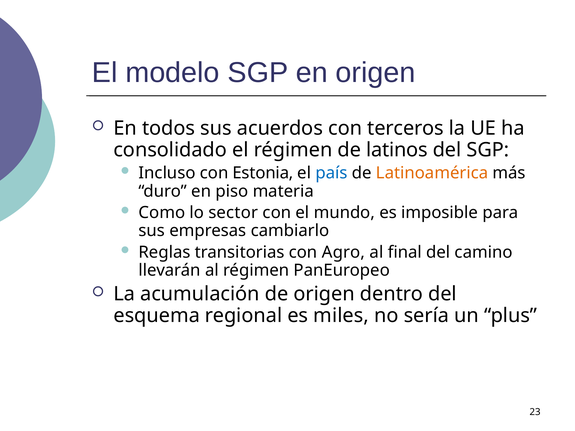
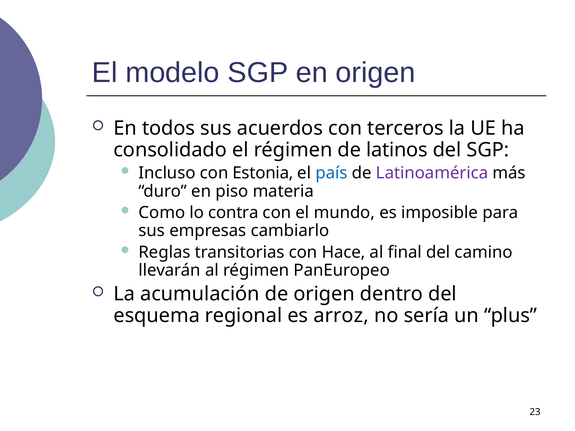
Latinoamérica colour: orange -> purple
sector: sector -> contra
Agro: Agro -> Hace
miles: miles -> arroz
